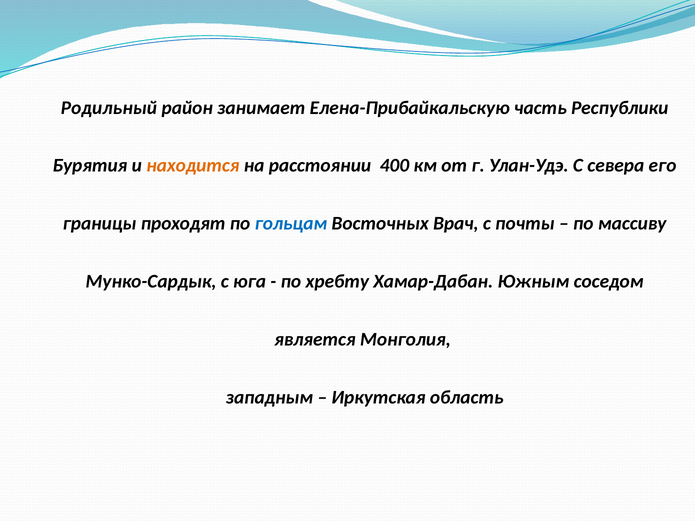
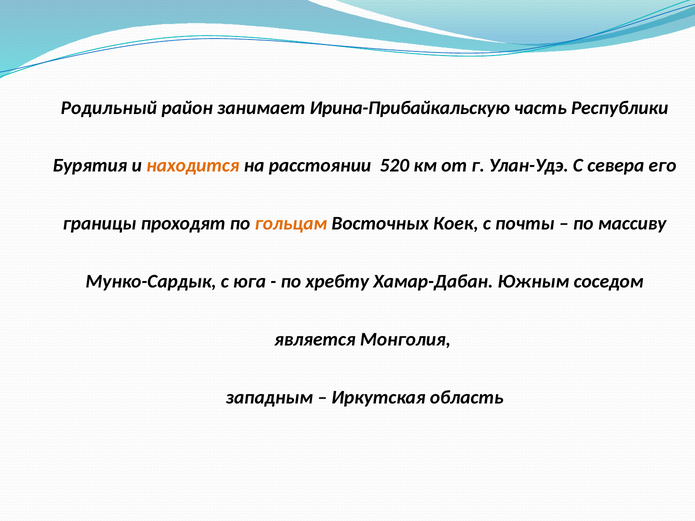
Елена-Прибайкальскую: Елена-Прибайкальскую -> Ирина-Прибайкальскую
400: 400 -> 520
гольцам colour: blue -> orange
Врач: Врач -> Коек
